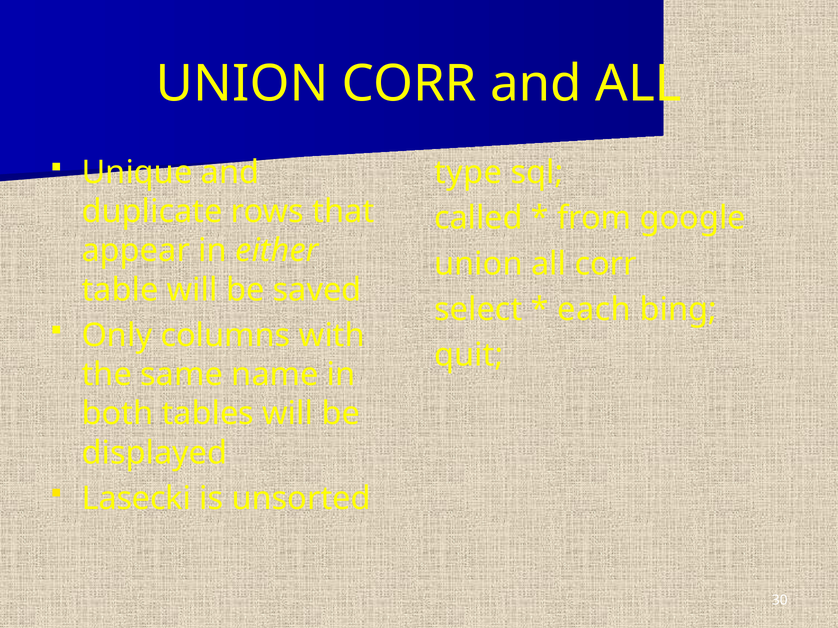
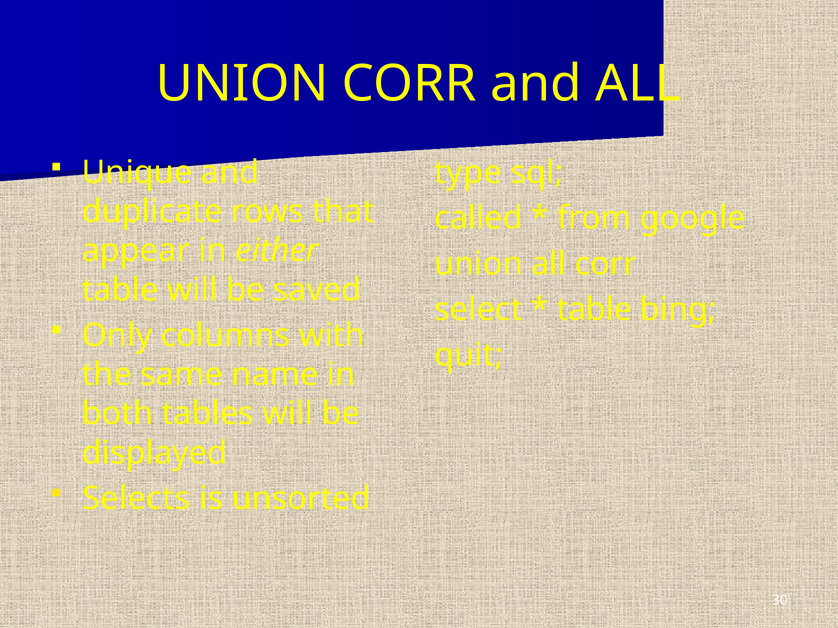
each at (594, 310): each -> table
Lasecki: Lasecki -> Selects
